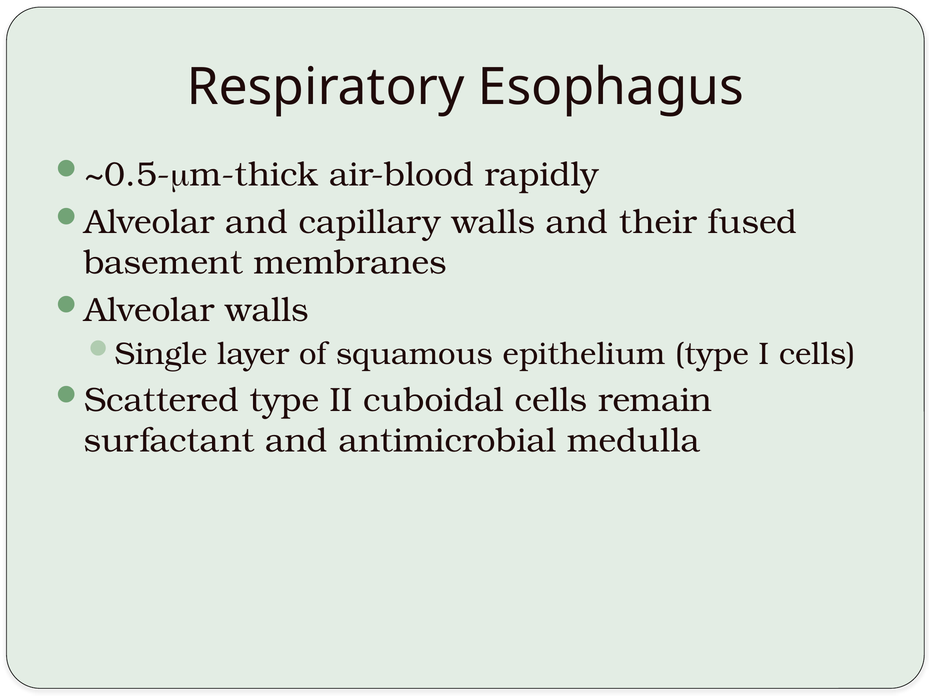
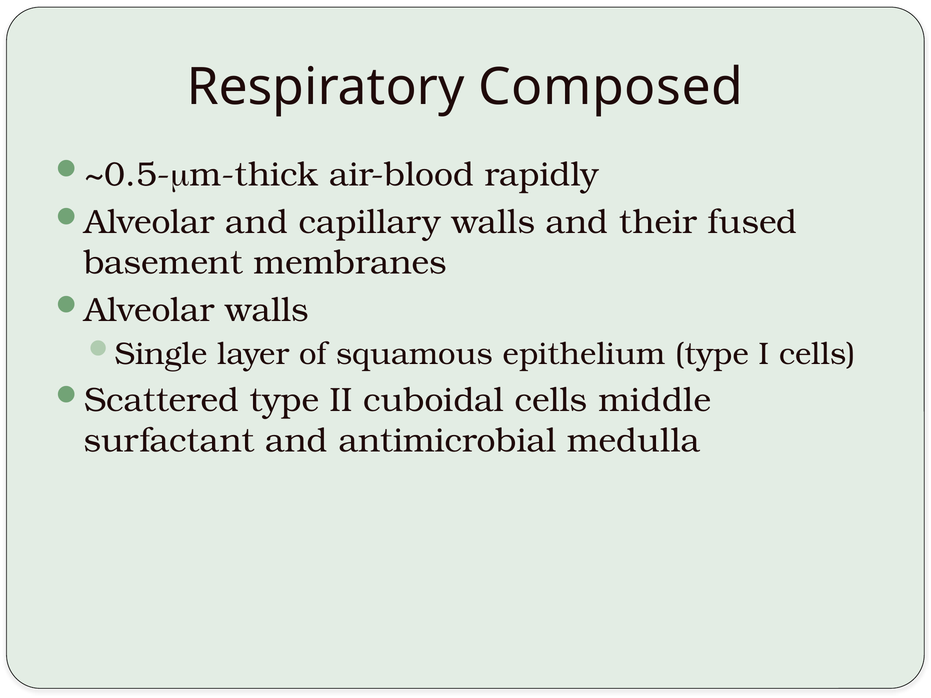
Esophagus: Esophagus -> Composed
remain: remain -> middle
